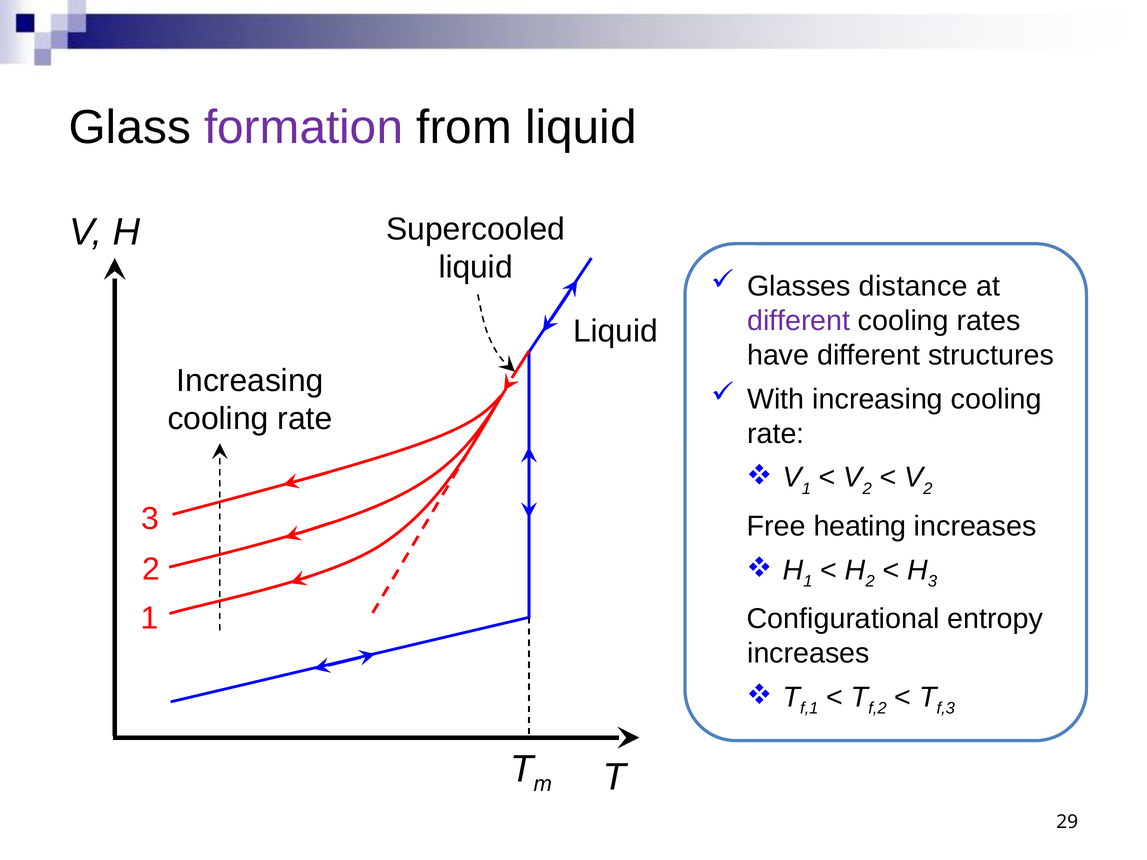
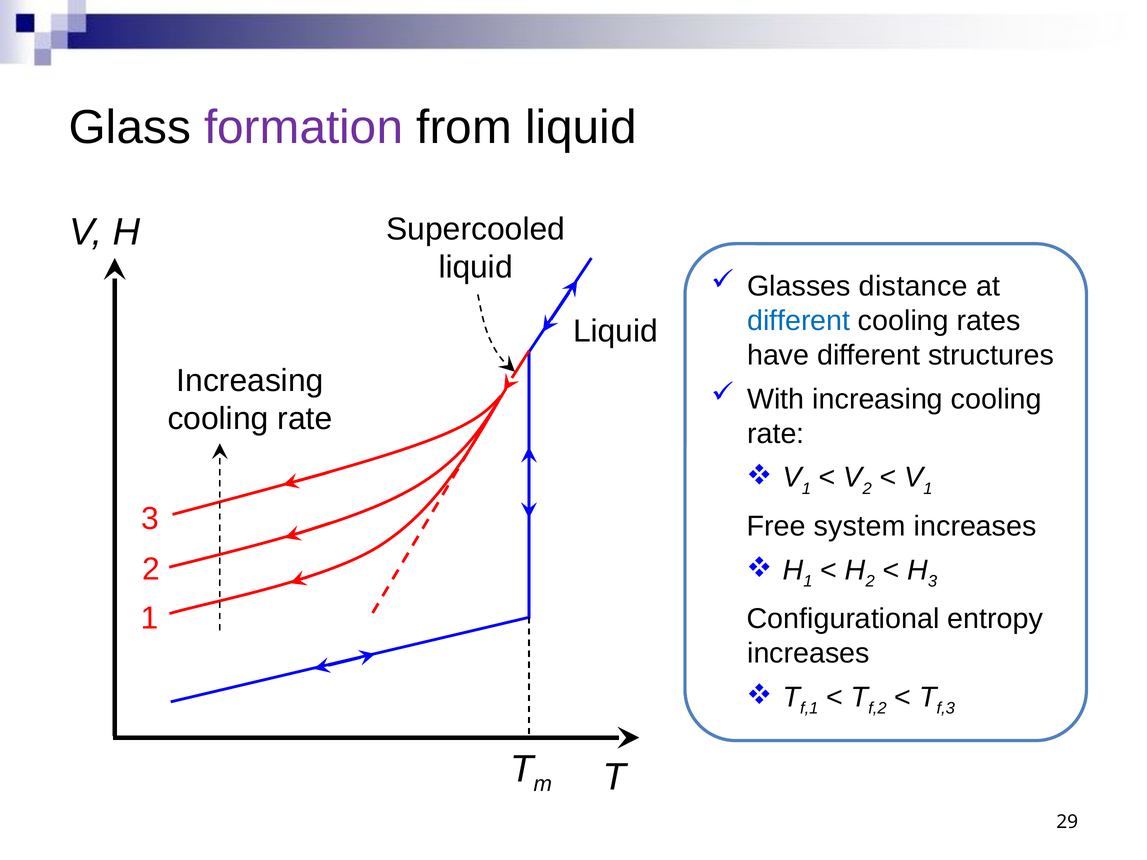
different at (799, 321) colour: purple -> blue
2 at (928, 489): 2 -> 1
heating: heating -> system
